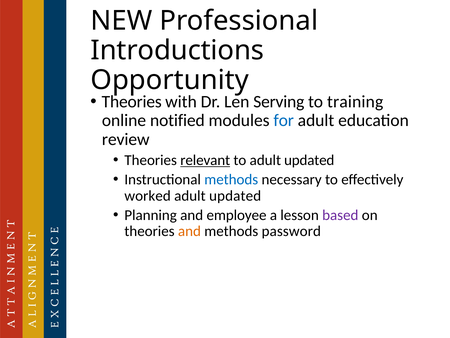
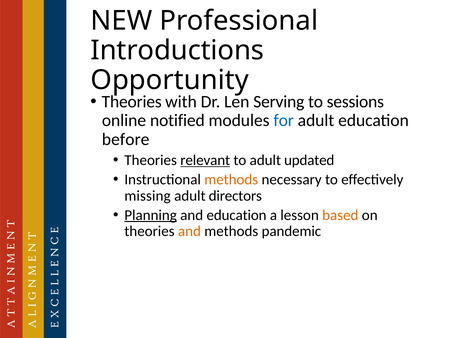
training: training -> sessions
review: review -> before
methods at (231, 179) colour: blue -> orange
worked: worked -> missing
updated at (235, 195): updated -> directors
Planning underline: none -> present
and employee: employee -> education
based colour: purple -> orange
password: password -> pandemic
